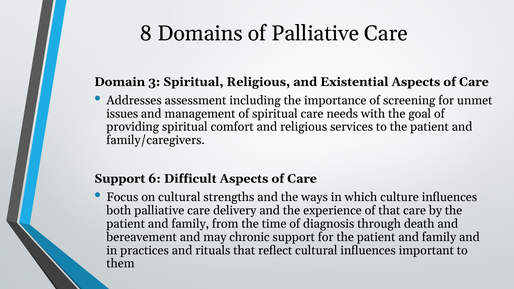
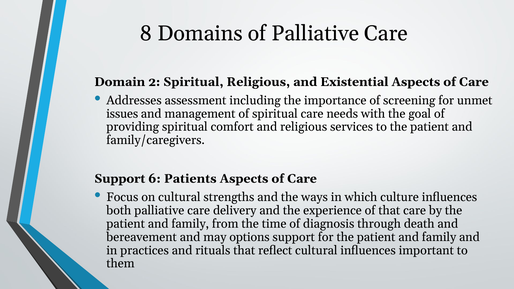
3: 3 -> 2
Difficult: Difficult -> Patients
chronic: chronic -> options
